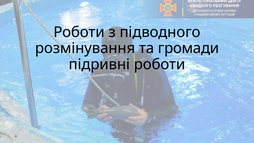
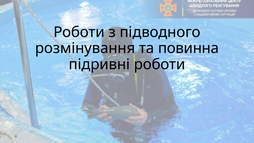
громади: громади -> повинна
